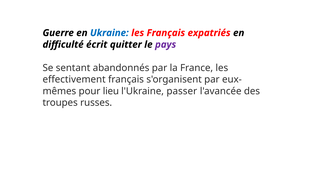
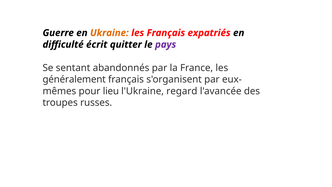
Ukraine colour: blue -> orange
effectivement: effectivement -> généralement
passer: passer -> regard
